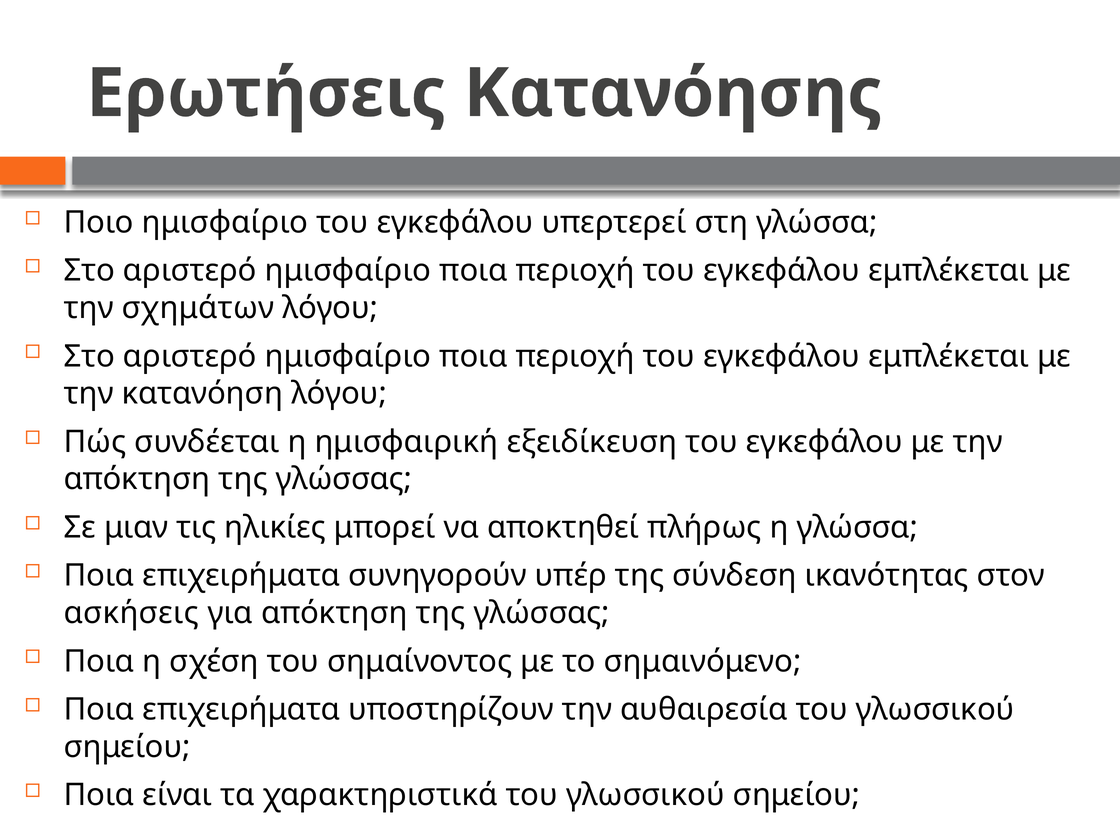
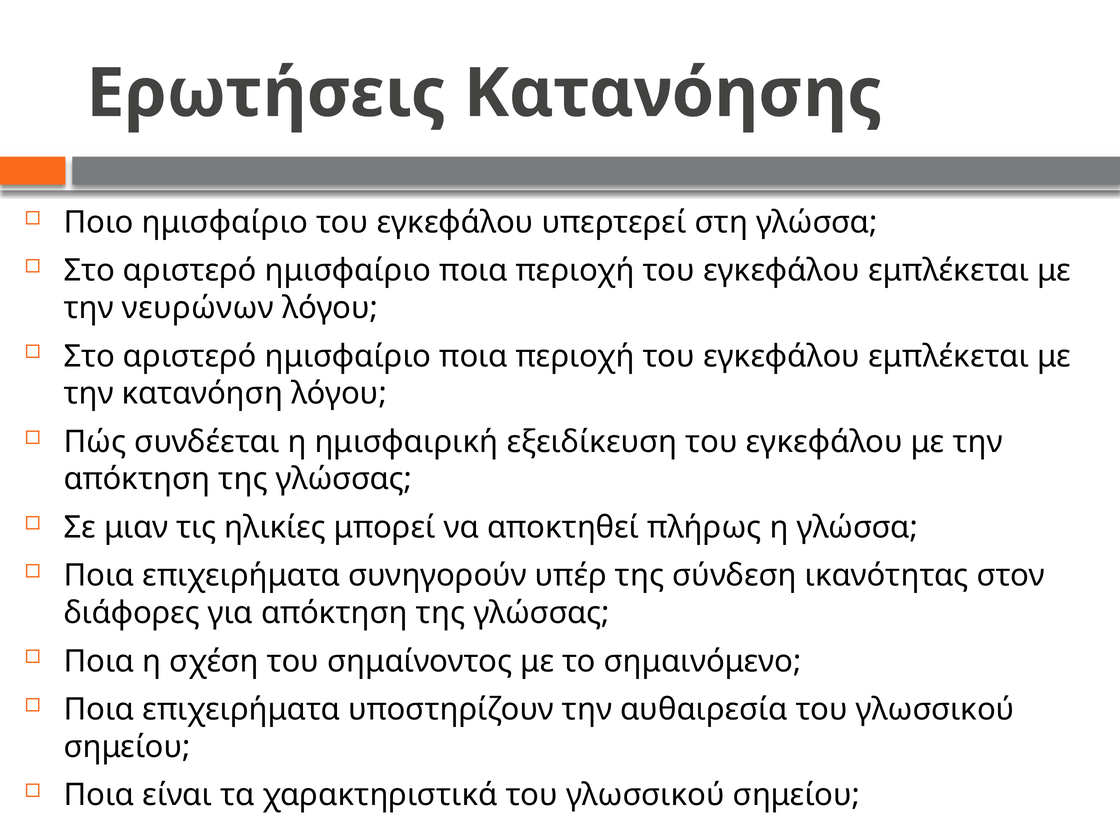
σχημάτων: σχημάτων -> νευρώνων
ασκήσεις: ασκήσεις -> διάφορες
